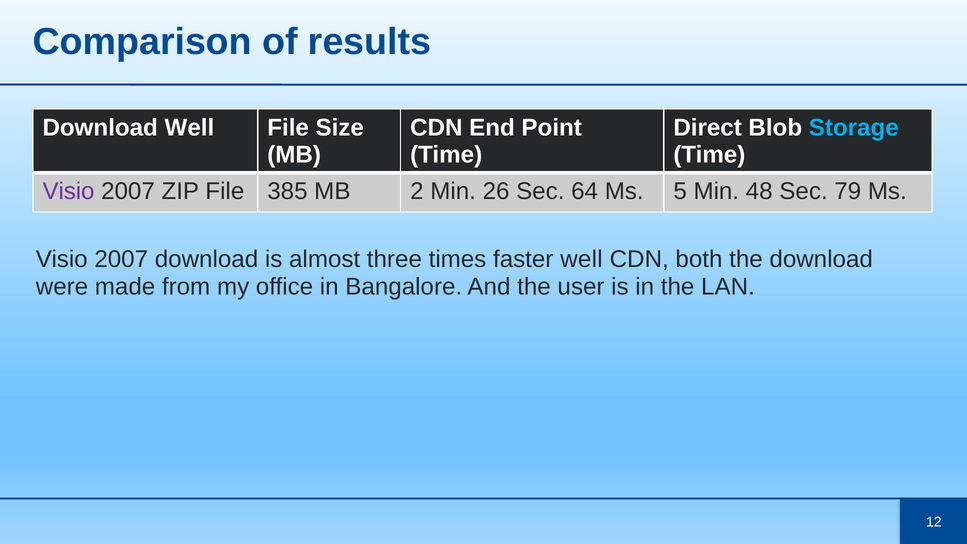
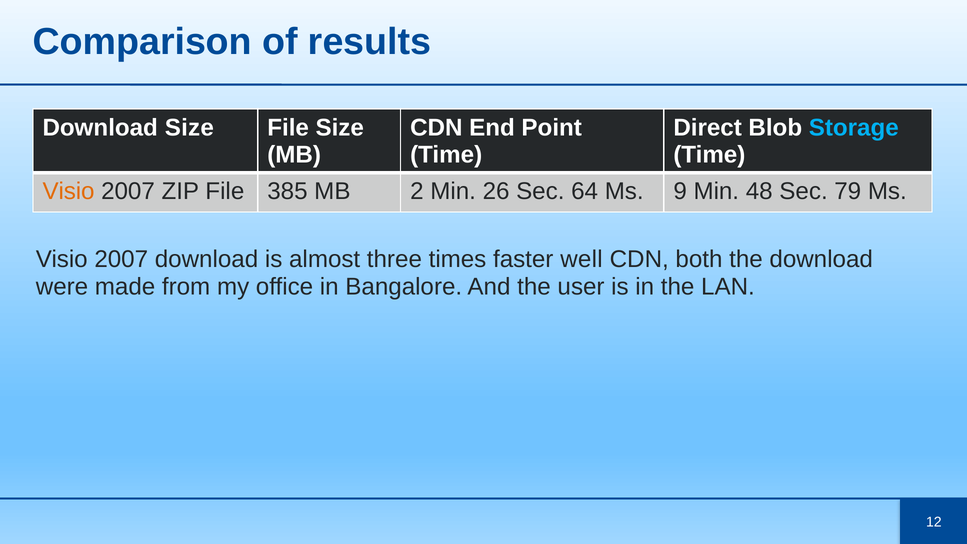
Download Well: Well -> Size
Visio at (69, 191) colour: purple -> orange
5: 5 -> 9
